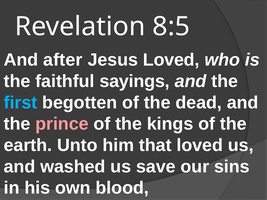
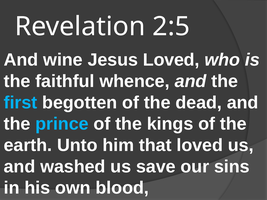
8:5: 8:5 -> 2:5
after: after -> wine
sayings: sayings -> whence
prince colour: pink -> light blue
